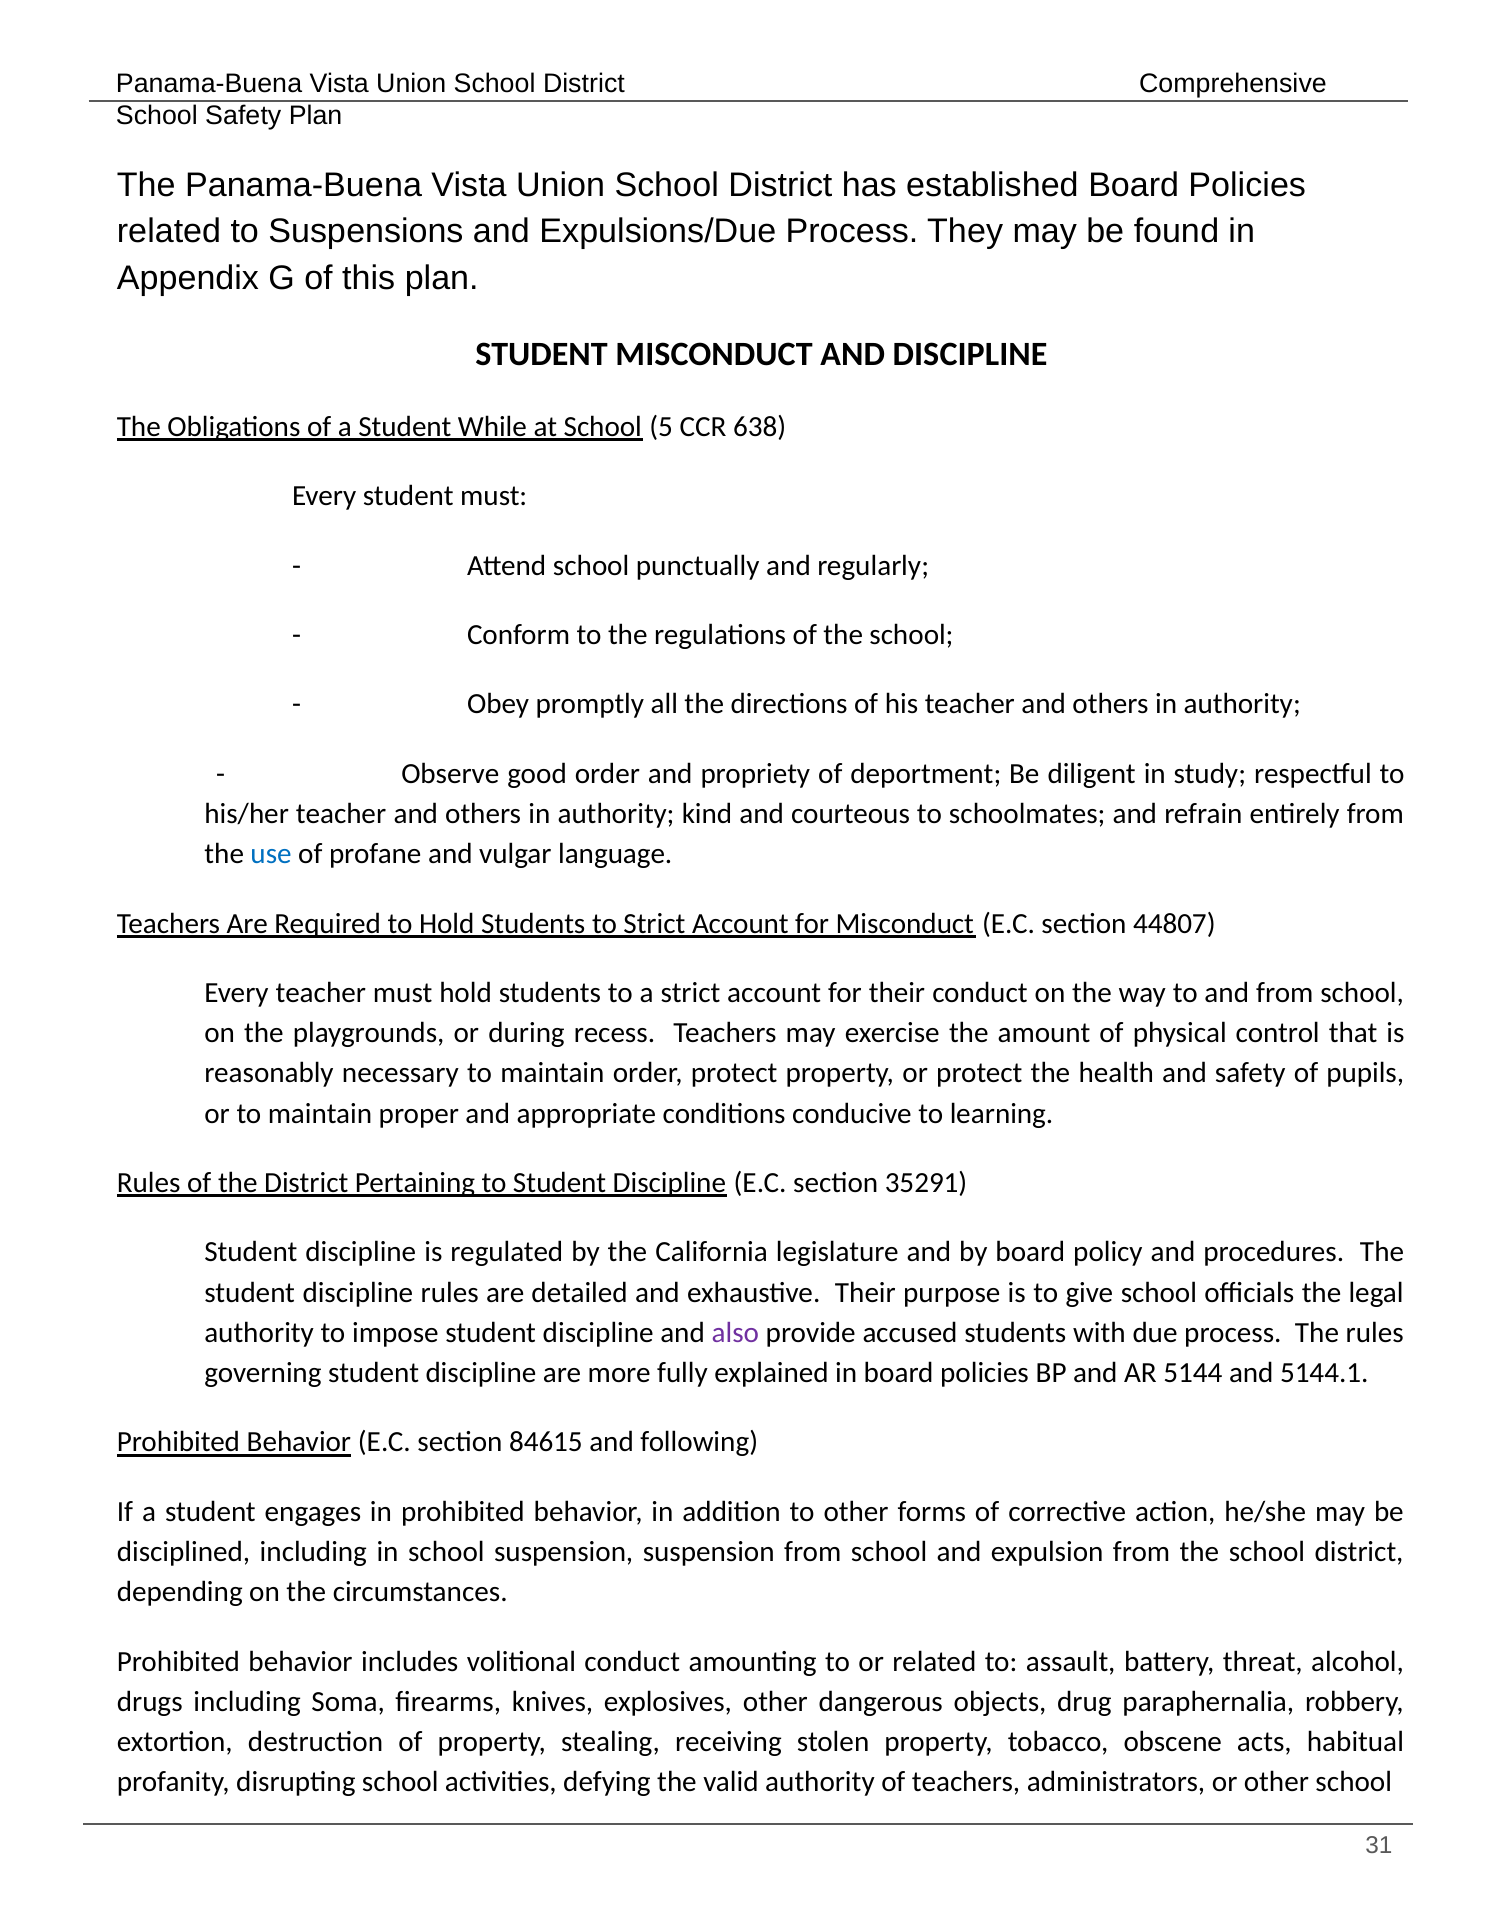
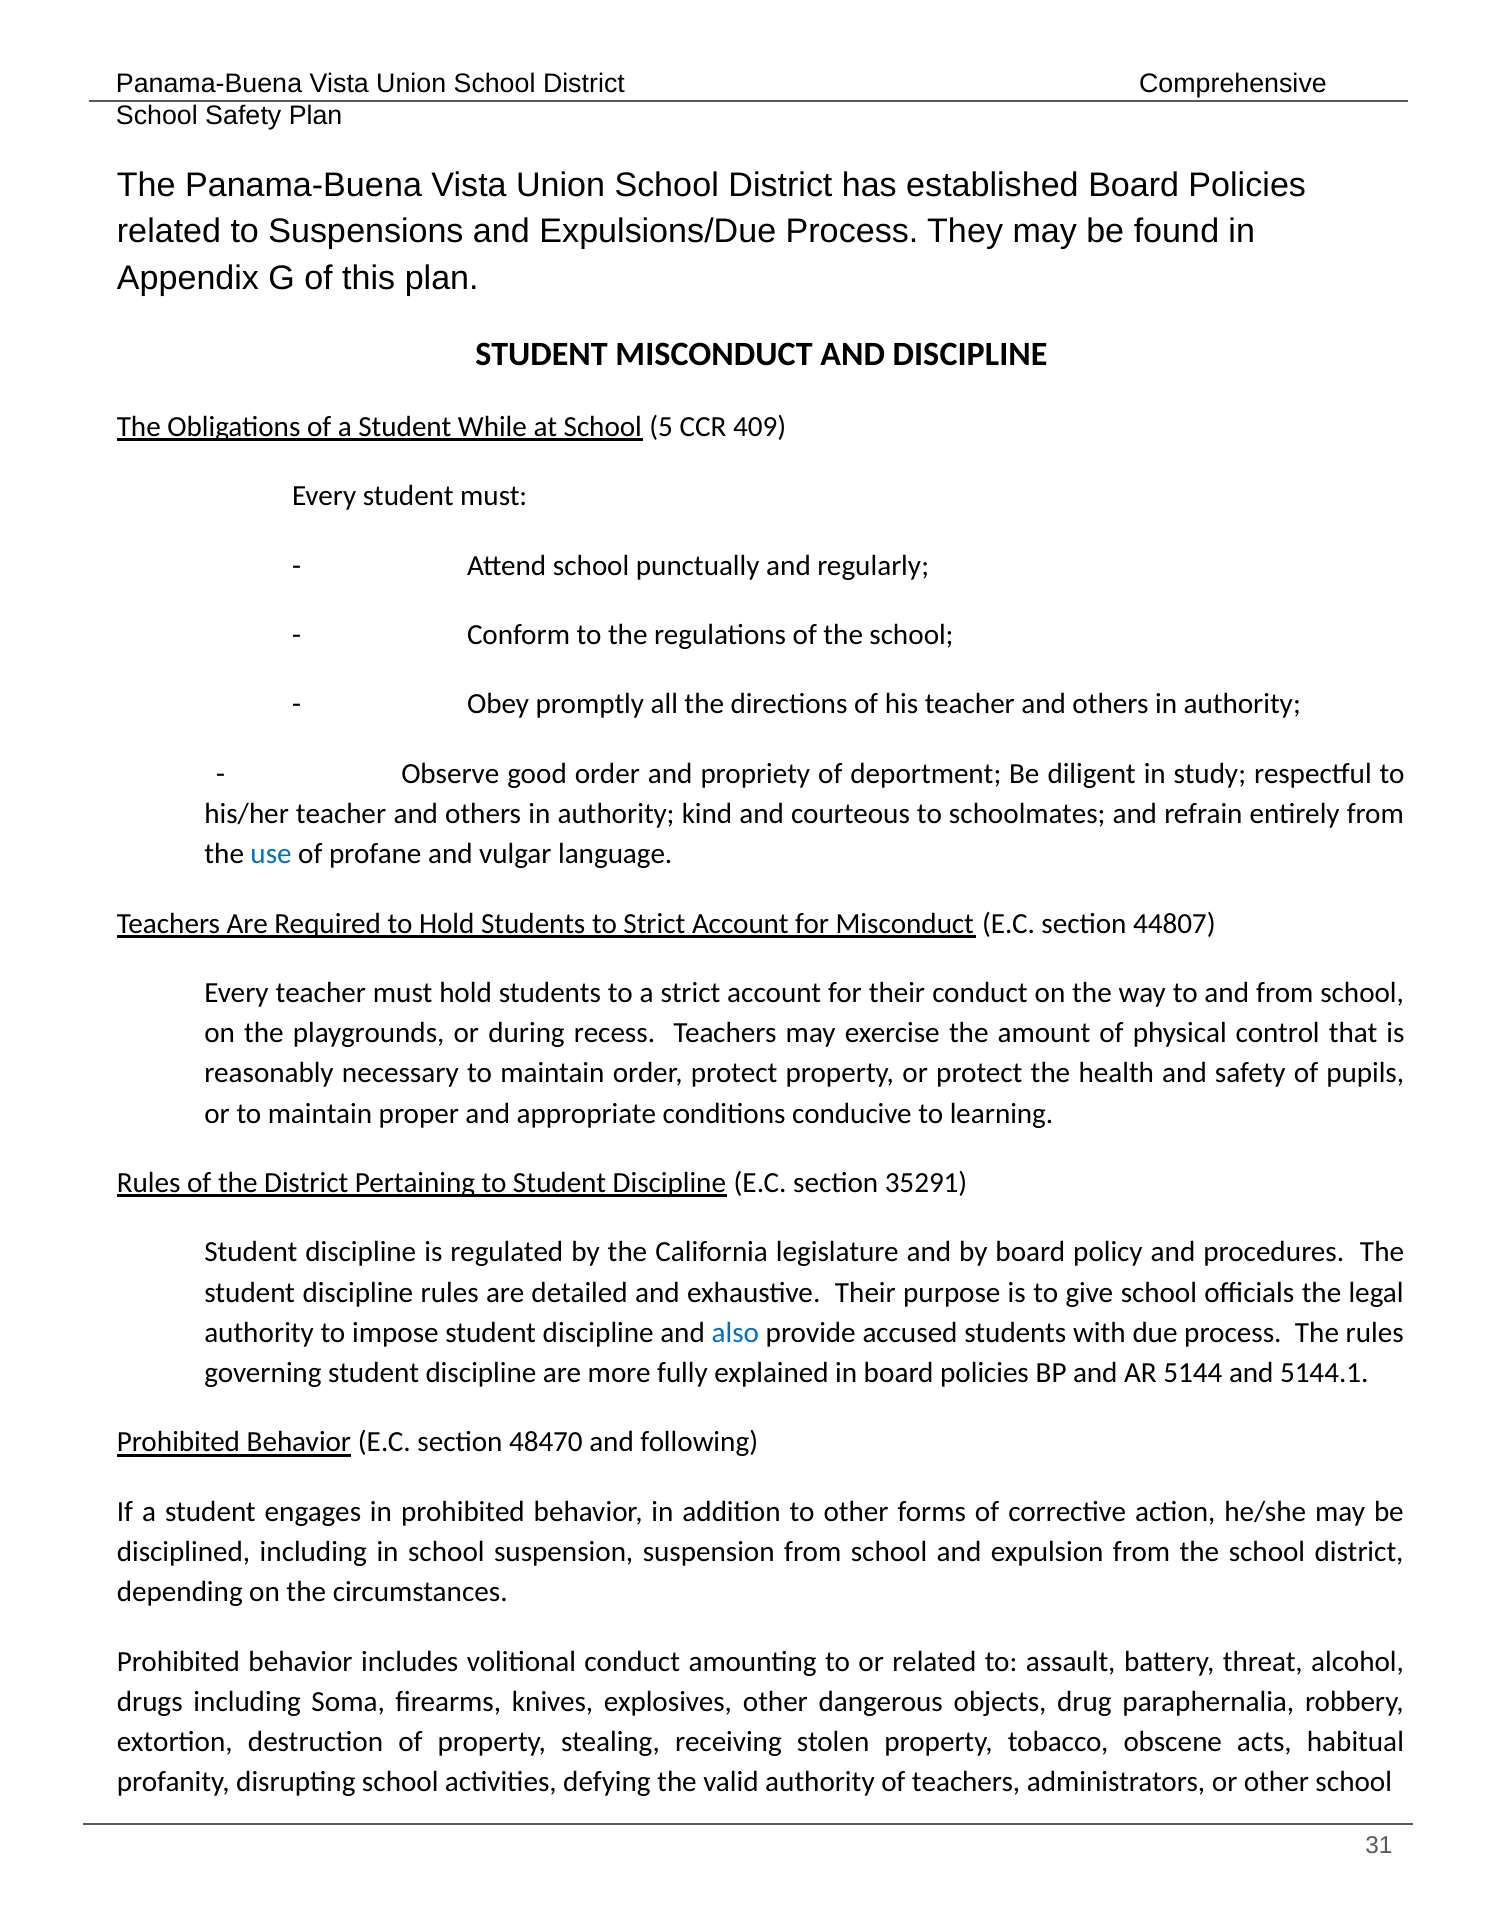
638: 638 -> 409
also colour: purple -> blue
84615: 84615 -> 48470
